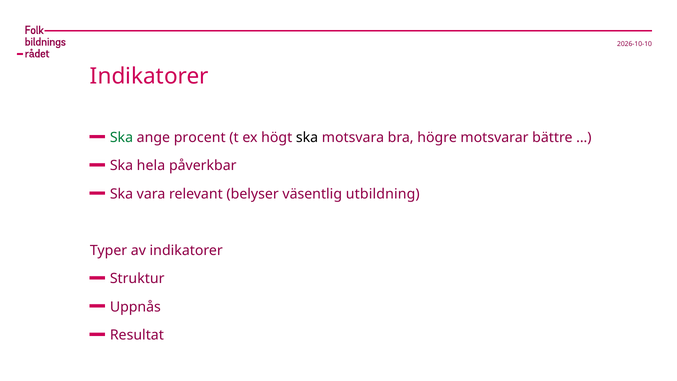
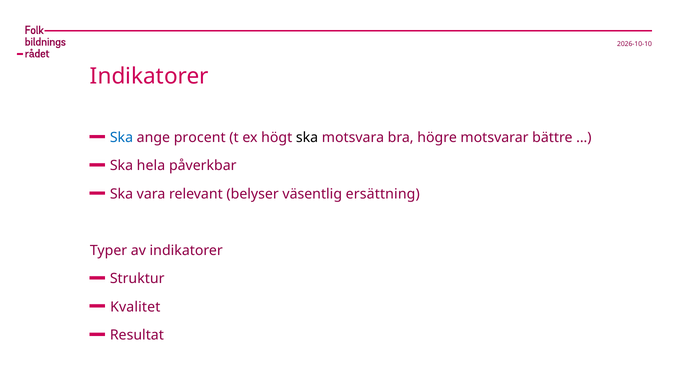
Ska at (121, 137) colour: green -> blue
utbildning: utbildning -> ersättning
Uppnås: Uppnås -> Kvalitet
